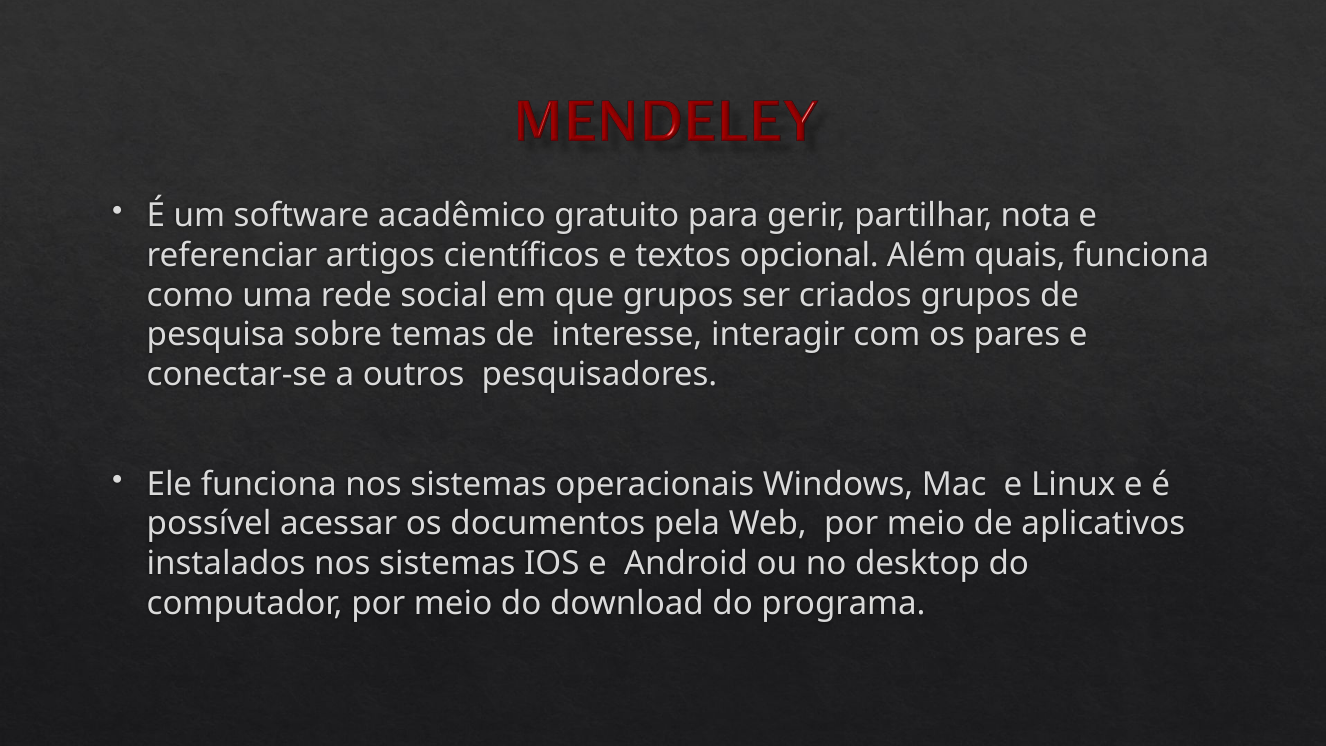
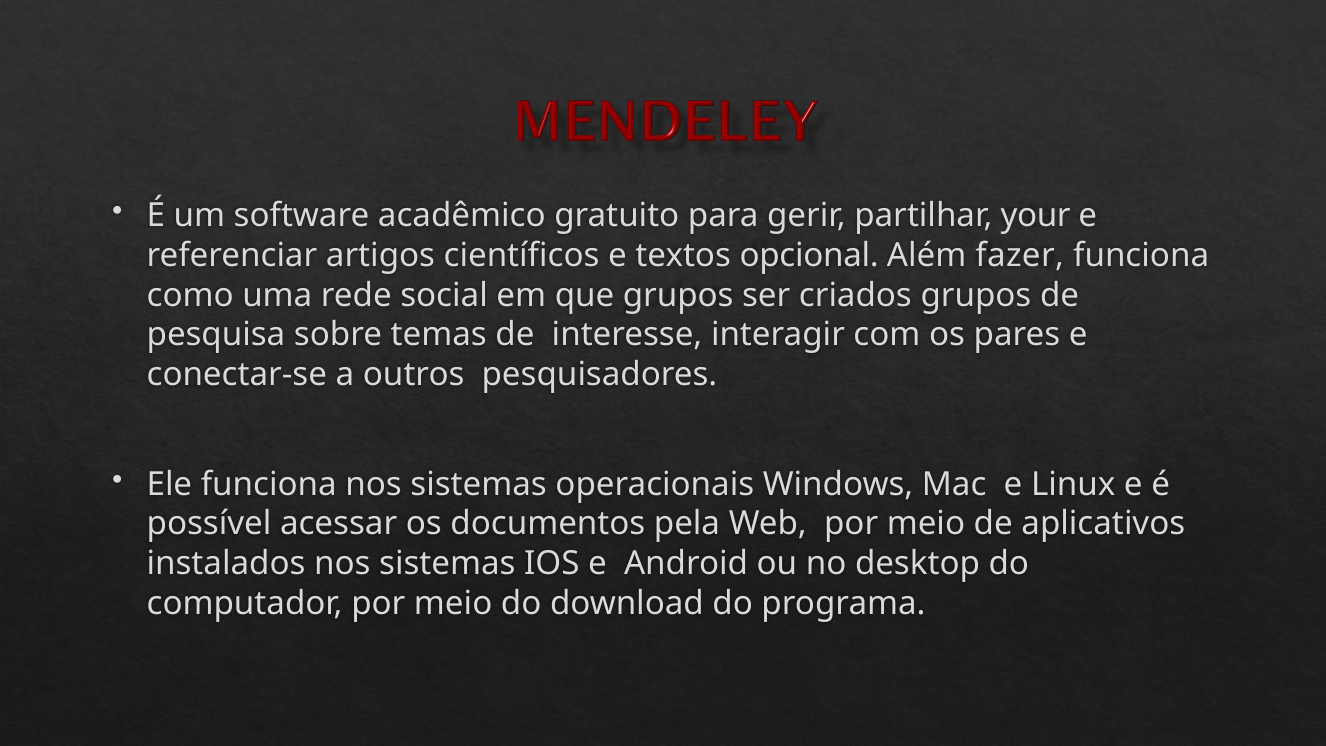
nota: nota -> your
quais: quais -> fazer
